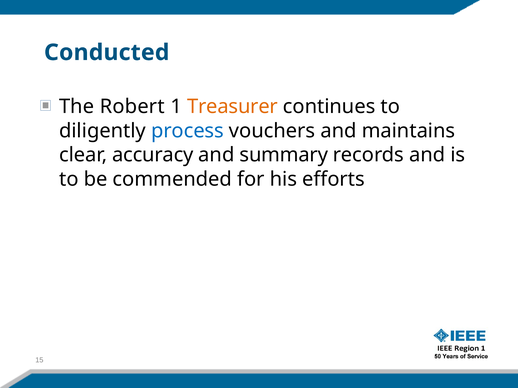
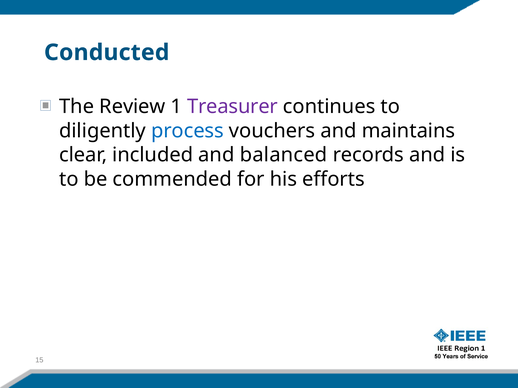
Robert: Robert -> Review
Treasurer colour: orange -> purple
accuracy: accuracy -> included
summary: summary -> balanced
